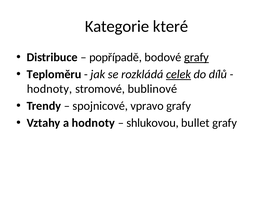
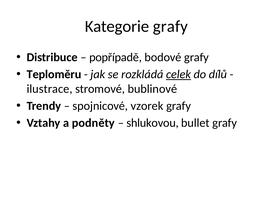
Kategorie které: které -> grafy
grafy at (197, 57) underline: present -> none
hodnoty at (50, 89): hodnoty -> ilustrace
vpravo: vpravo -> vzorek
a hodnoty: hodnoty -> podněty
